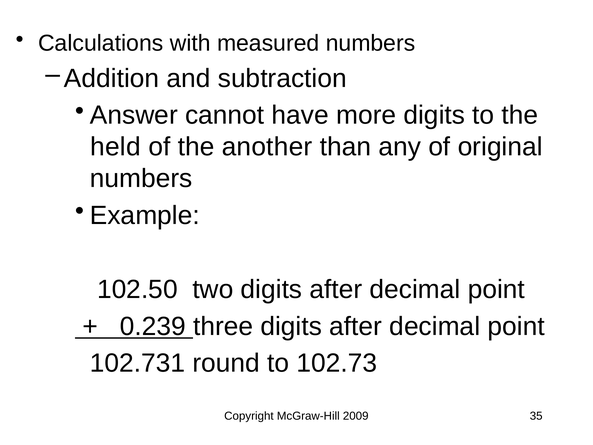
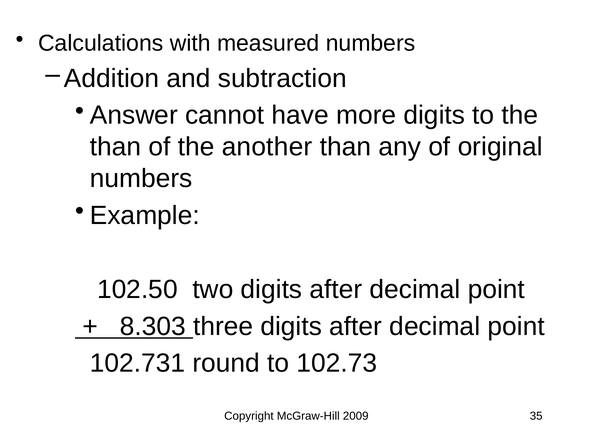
held at (115, 147): held -> than
0.239: 0.239 -> 8.303
